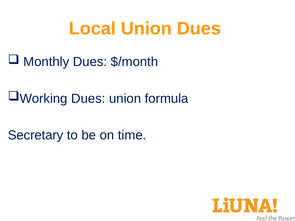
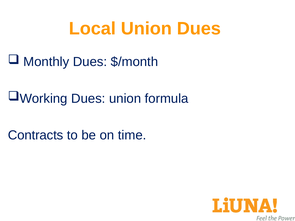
Secretary: Secretary -> Contracts
